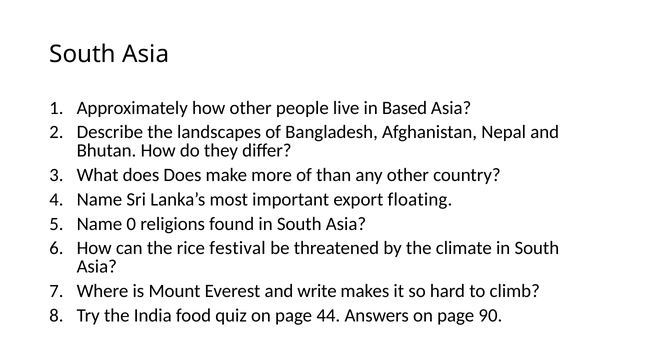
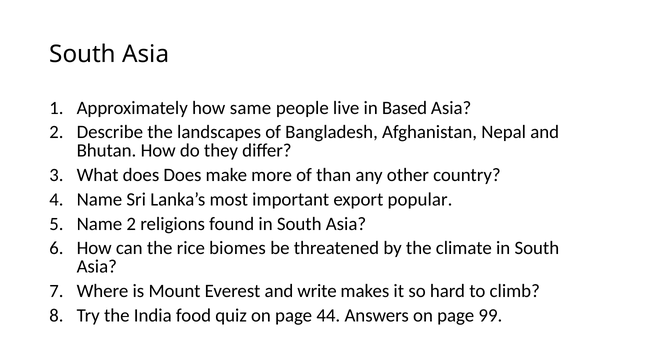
how other: other -> same
floating: floating -> popular
Name 0: 0 -> 2
festival: festival -> biomes
90: 90 -> 99
